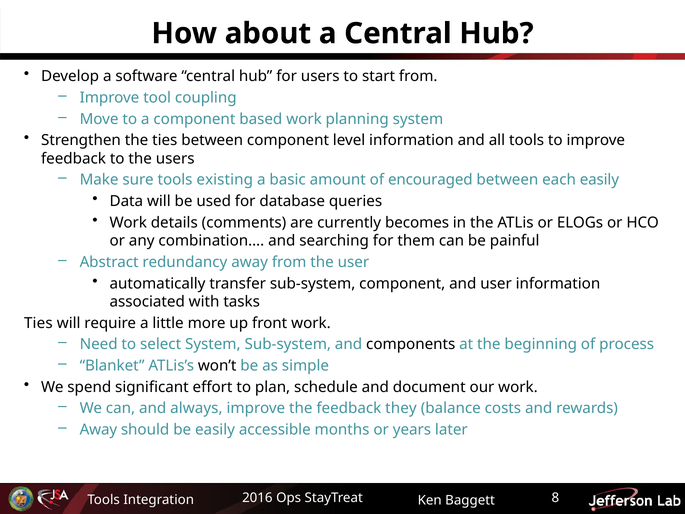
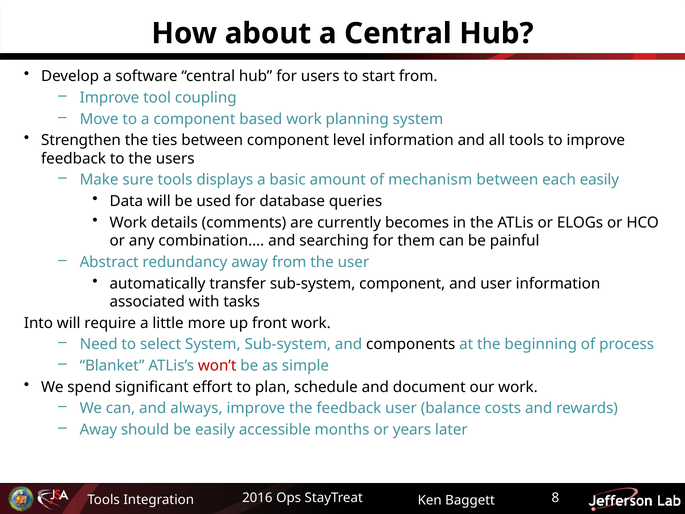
existing: existing -> displays
encouraged: encouraged -> mechanism
Ties at (38, 323): Ties -> Into
won’t colour: black -> red
feedback they: they -> user
